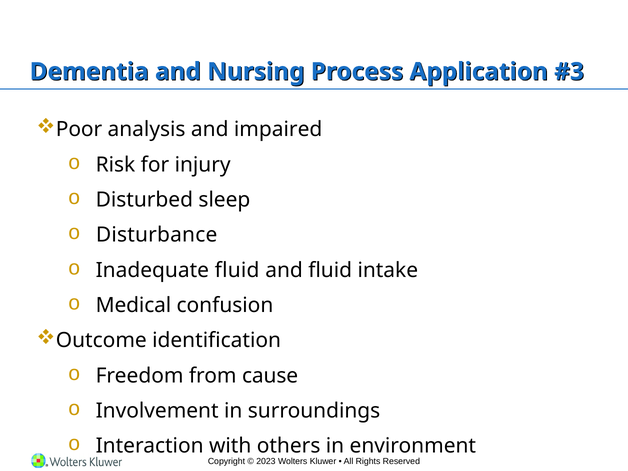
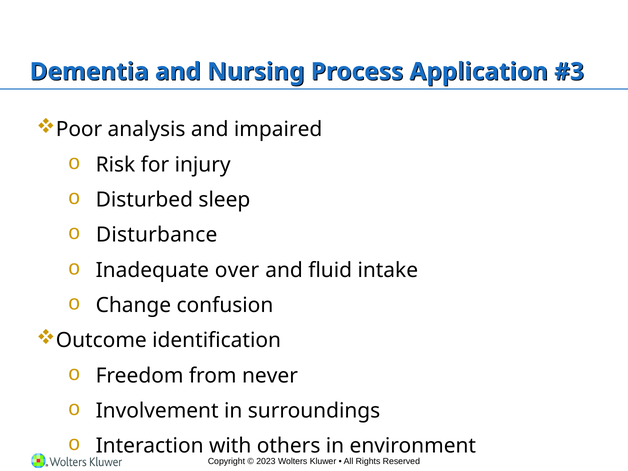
Inadequate fluid: fluid -> over
Medical: Medical -> Change
cause: cause -> never
